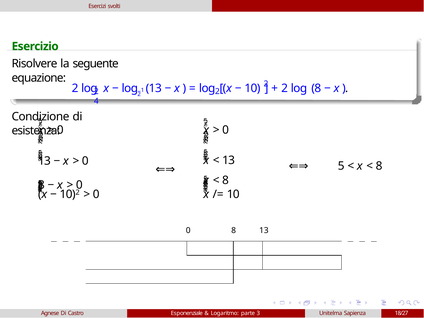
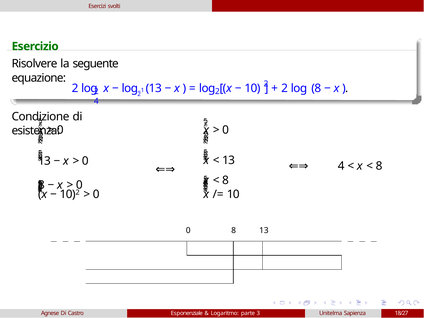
5 at (341, 166): 5 -> 4
